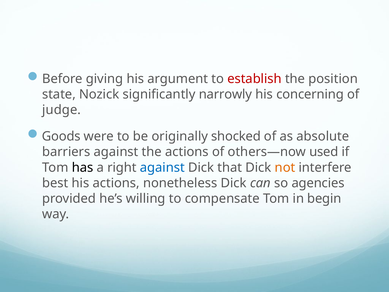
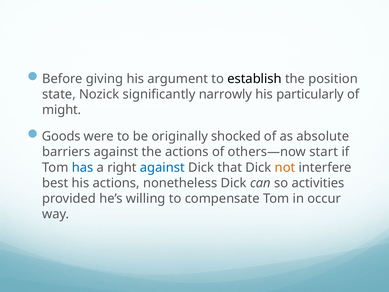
establish colour: red -> black
concerning: concerning -> particularly
judge: judge -> might
used: used -> start
has colour: black -> blue
agencies: agencies -> activities
begin: begin -> occur
